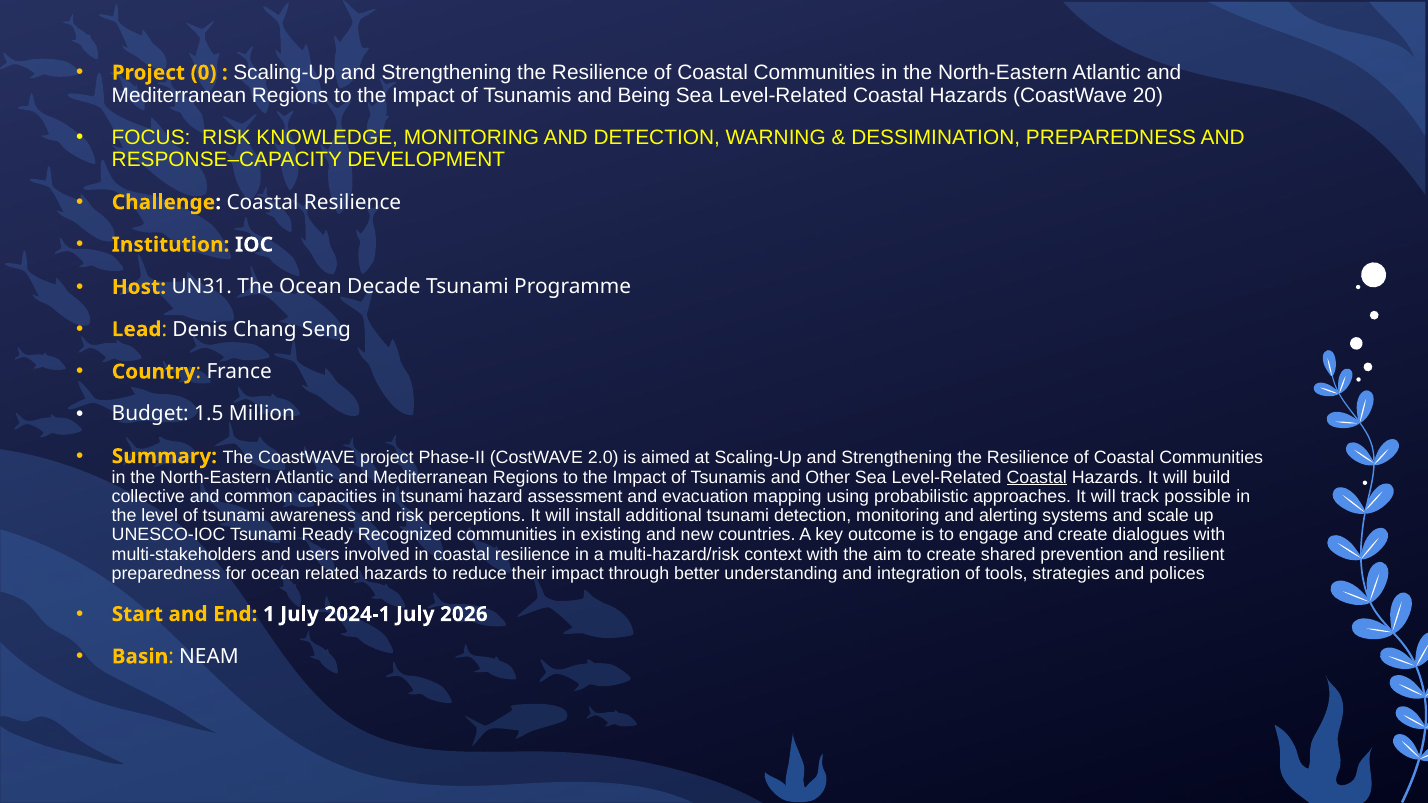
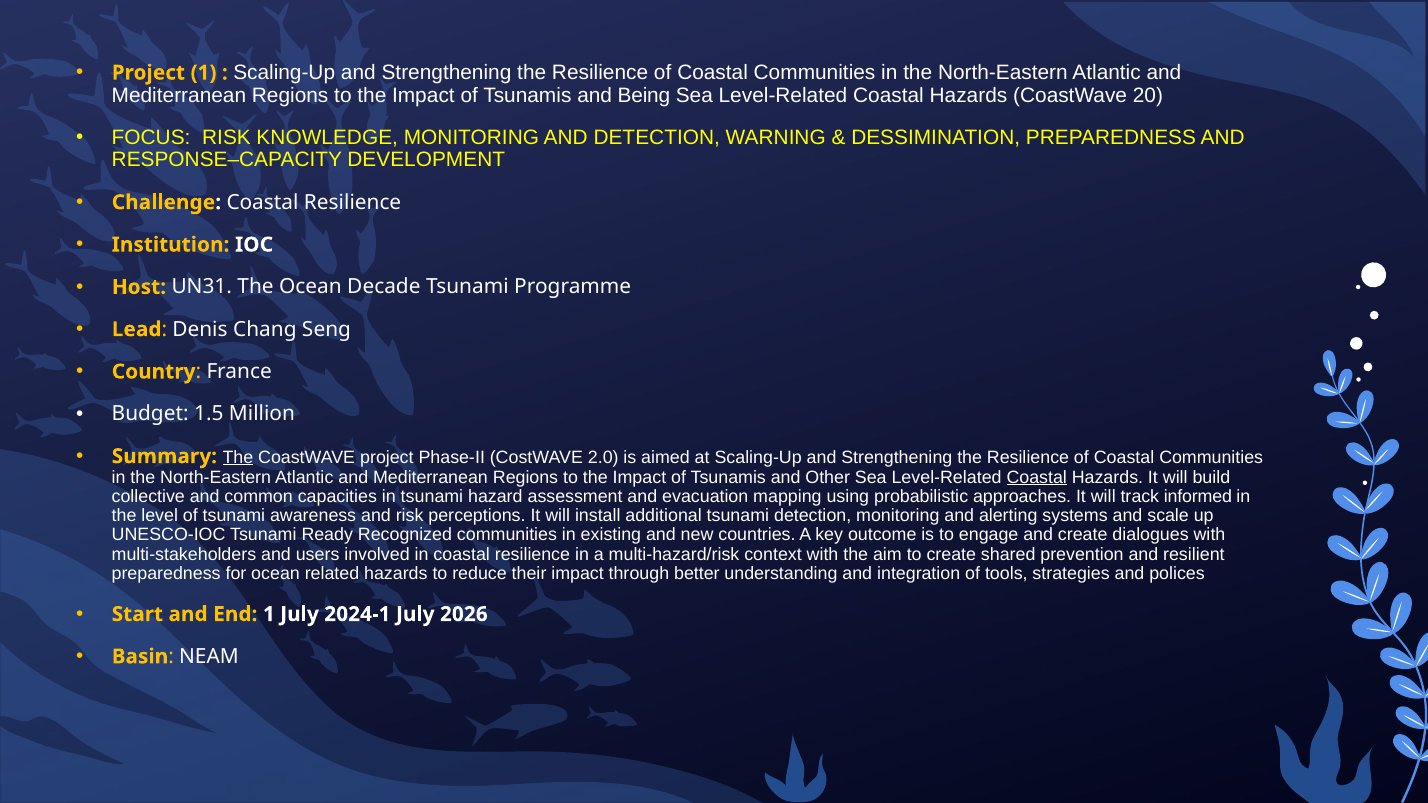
Project 0: 0 -> 1
The at (238, 457) underline: none -> present
possible: possible -> informed
